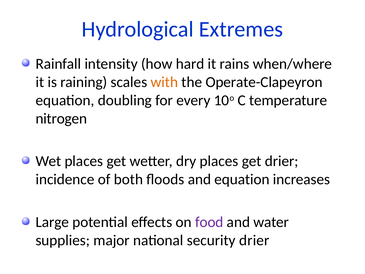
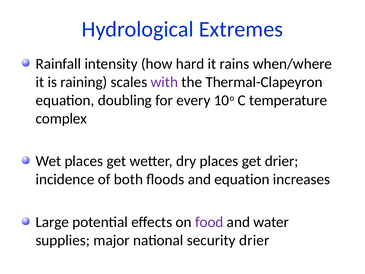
with colour: orange -> purple
Operate-Clapeyron: Operate-Clapeyron -> Thermal-Clapeyron
nitrogen: nitrogen -> complex
